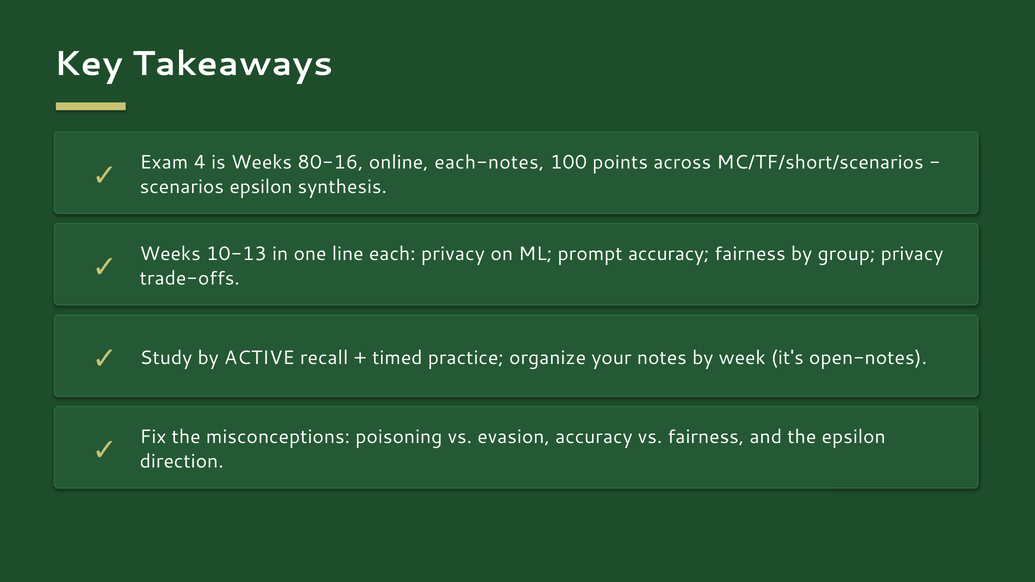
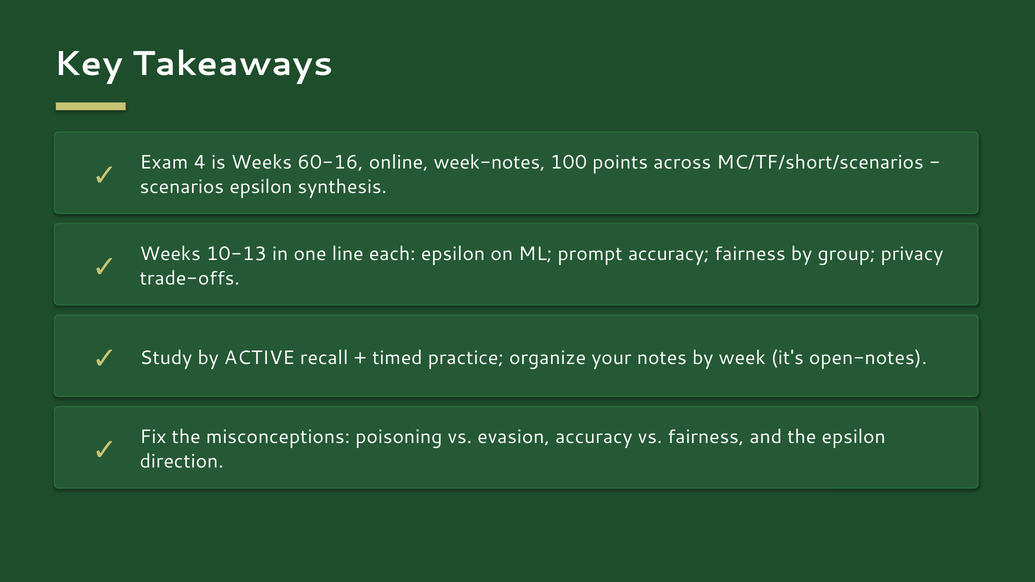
80-16: 80-16 -> 60-16
each-notes: each-notes -> week-notes
each privacy: privacy -> epsilon
